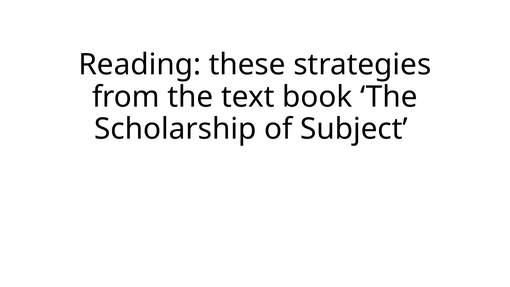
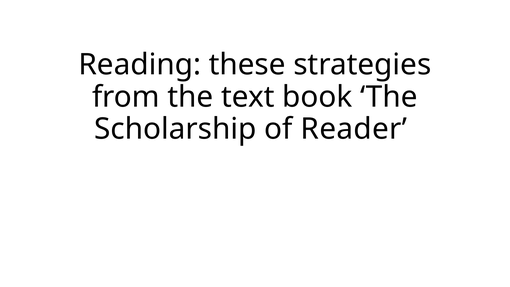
Subject: Subject -> Reader
